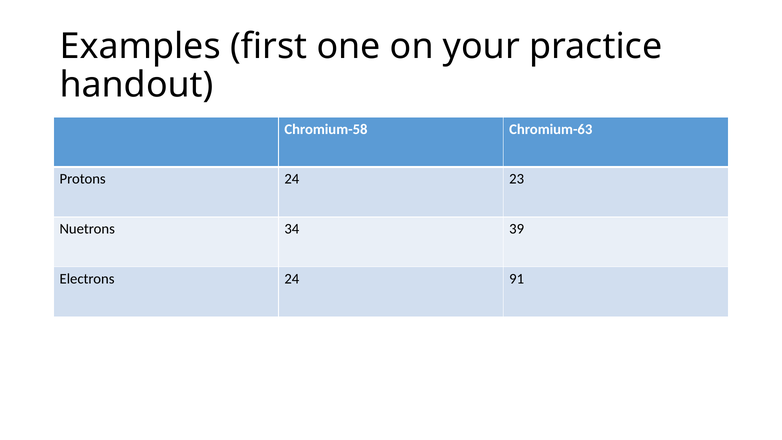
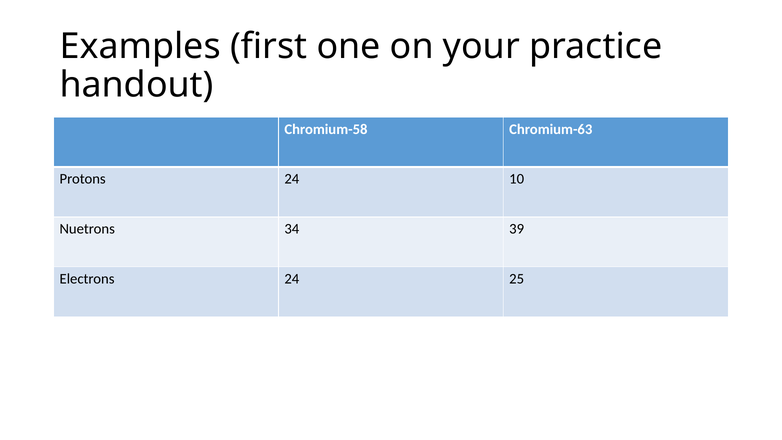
23: 23 -> 10
91: 91 -> 25
